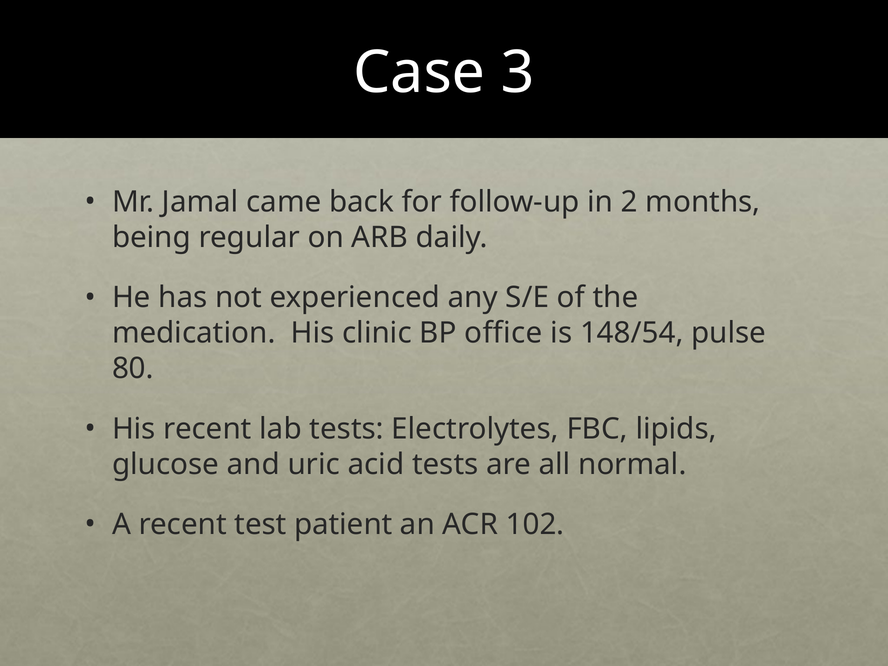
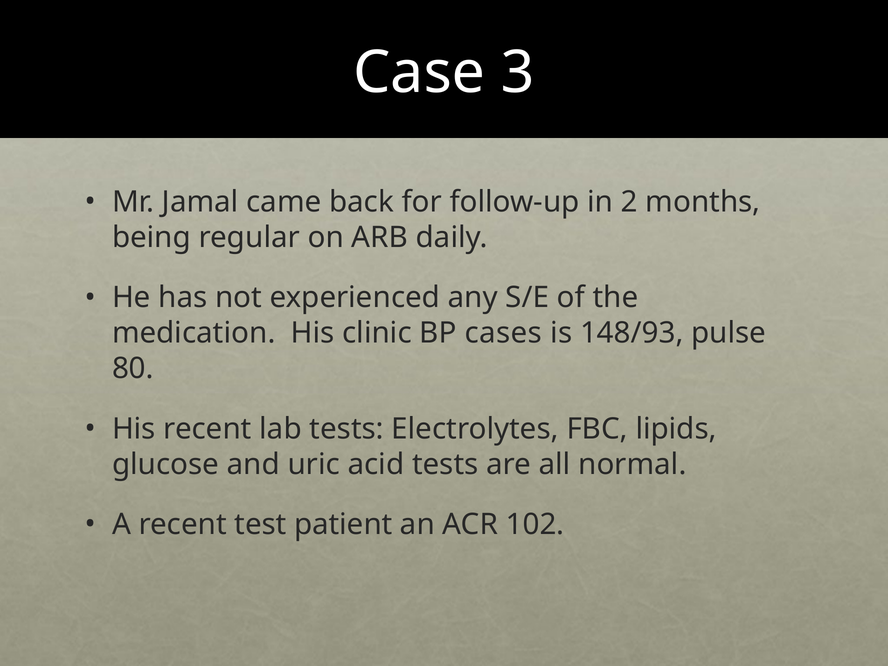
office: office -> cases
148/54: 148/54 -> 148/93
